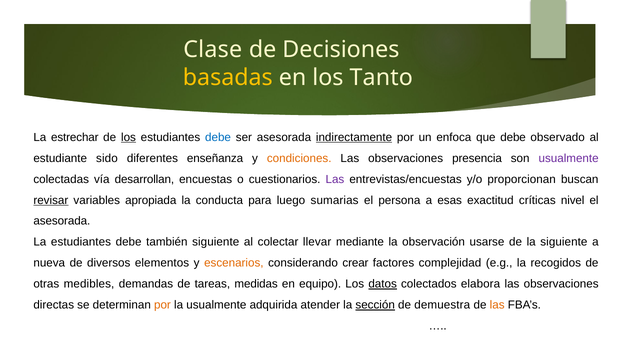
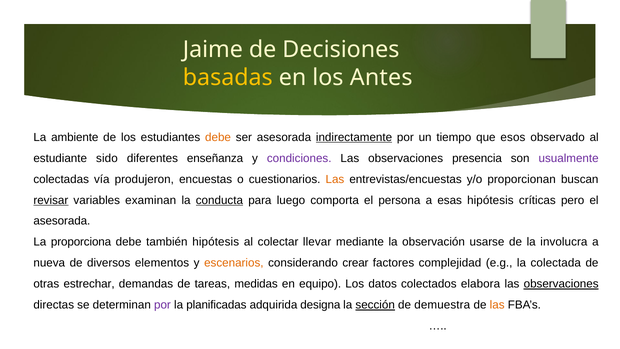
Clase: Clase -> Jaime
Tanto: Tanto -> Antes
estrechar: estrechar -> ambiente
los at (128, 137) underline: present -> none
debe at (218, 137) colour: blue -> orange
enfoca: enfoca -> tiempo
que debe: debe -> esos
condiciones colour: orange -> purple
desarrollan: desarrollan -> produjeron
Las at (335, 179) colour: purple -> orange
apropiada: apropiada -> examinan
conducta underline: none -> present
sumarias: sumarias -> comporta
esas exactitud: exactitud -> hipótesis
nivel: nivel -> pero
La estudiantes: estudiantes -> proporciona
también siguiente: siguiente -> hipótesis
la siguiente: siguiente -> involucra
recogidos: recogidos -> colectada
medibles: medibles -> estrechar
datos underline: present -> none
observaciones at (561, 284) underline: none -> present
por at (162, 305) colour: orange -> purple
la usualmente: usualmente -> planificadas
atender: atender -> designa
